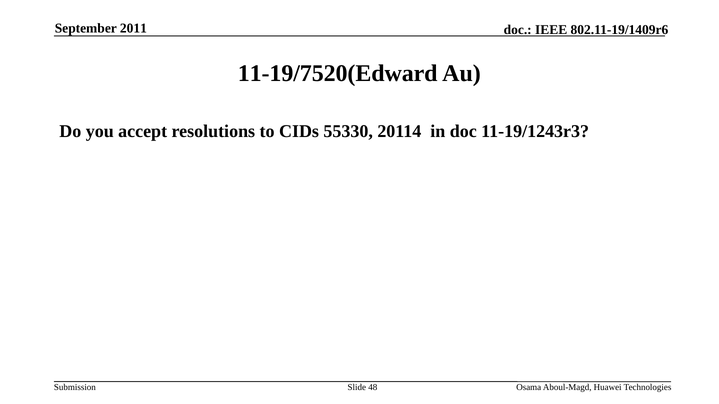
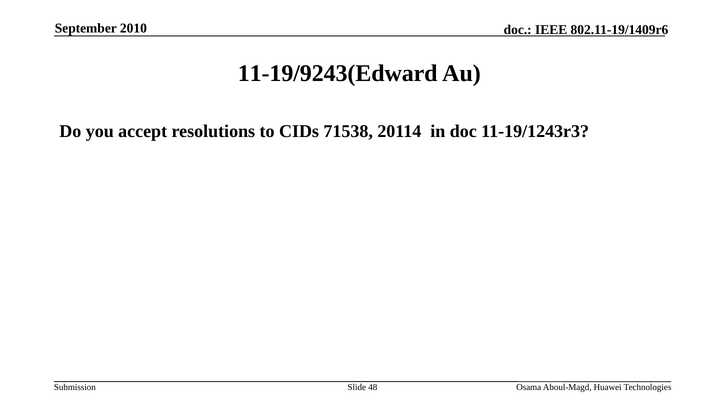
2011: 2011 -> 2010
11-19/7520(Edward: 11-19/7520(Edward -> 11-19/9243(Edward
55330: 55330 -> 71538
